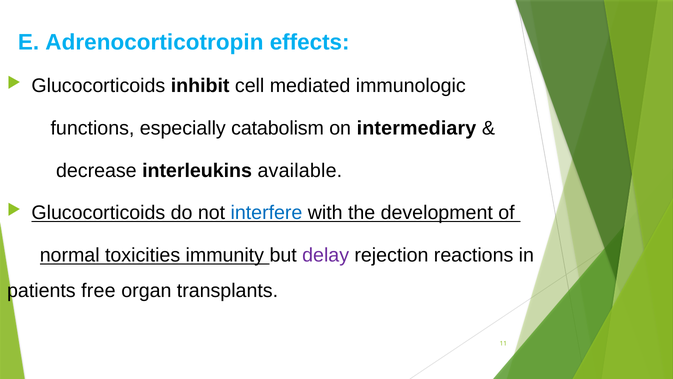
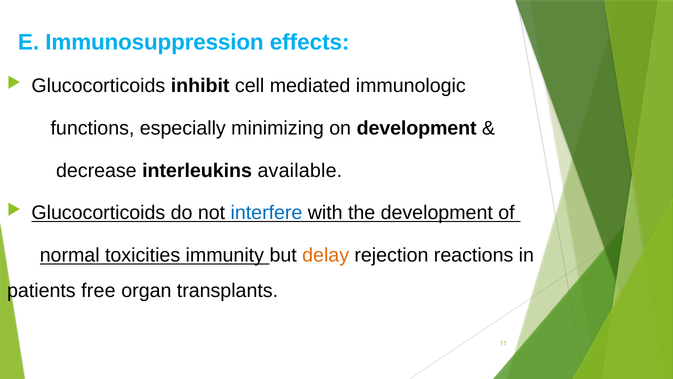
Adrenocorticotropin: Adrenocorticotropin -> Immunosuppression
catabolism: catabolism -> minimizing
on intermediary: intermediary -> development
delay colour: purple -> orange
